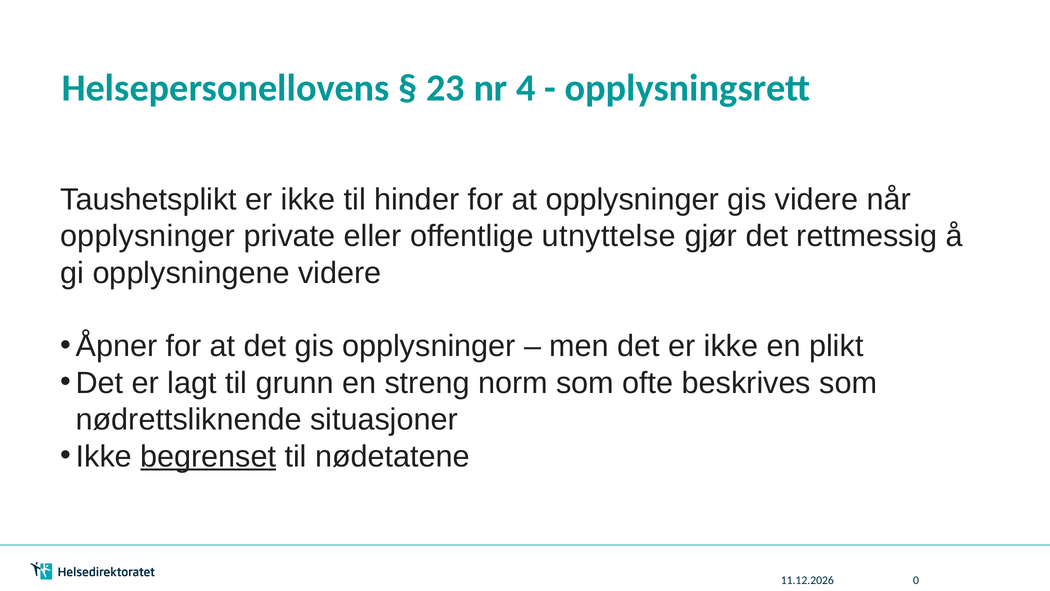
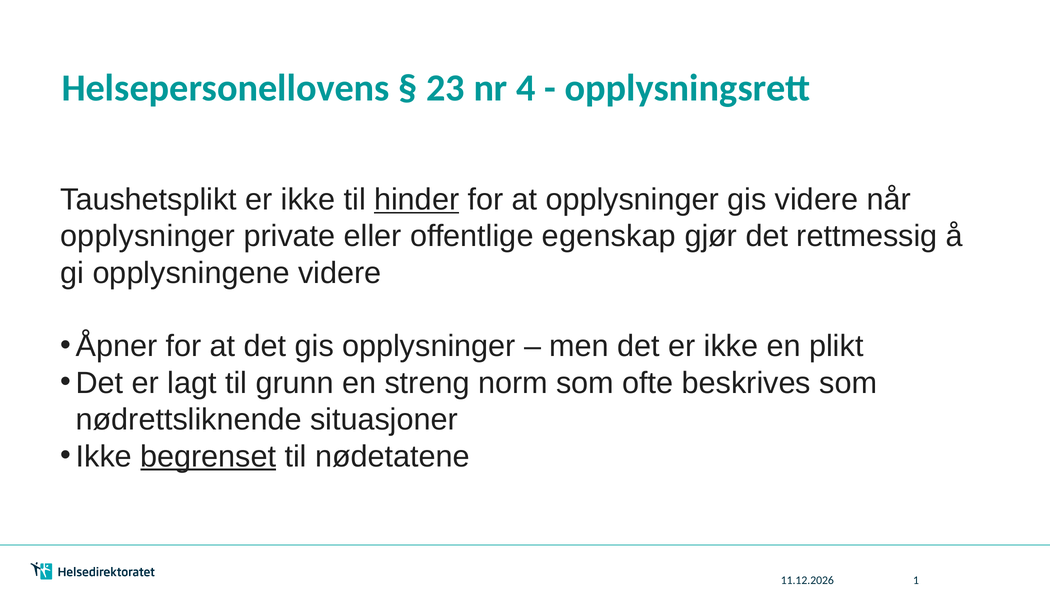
hinder underline: none -> present
utnyttelse: utnyttelse -> egenskap
0: 0 -> 1
